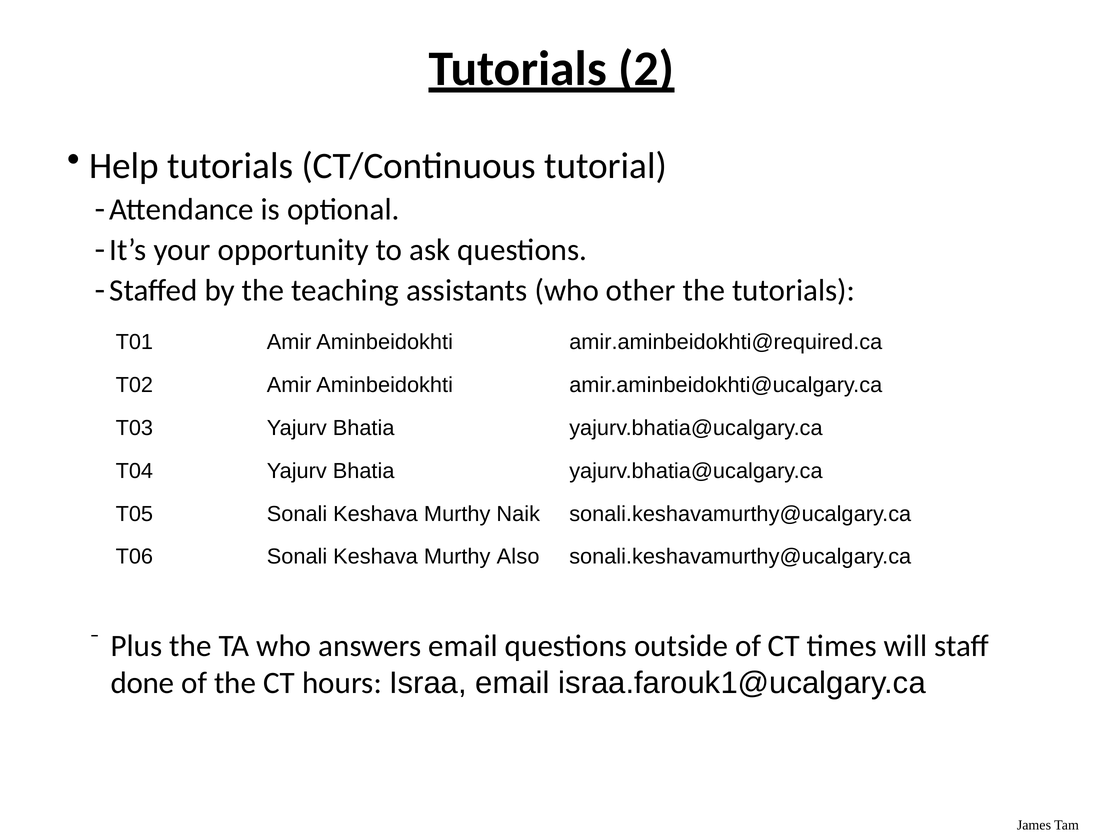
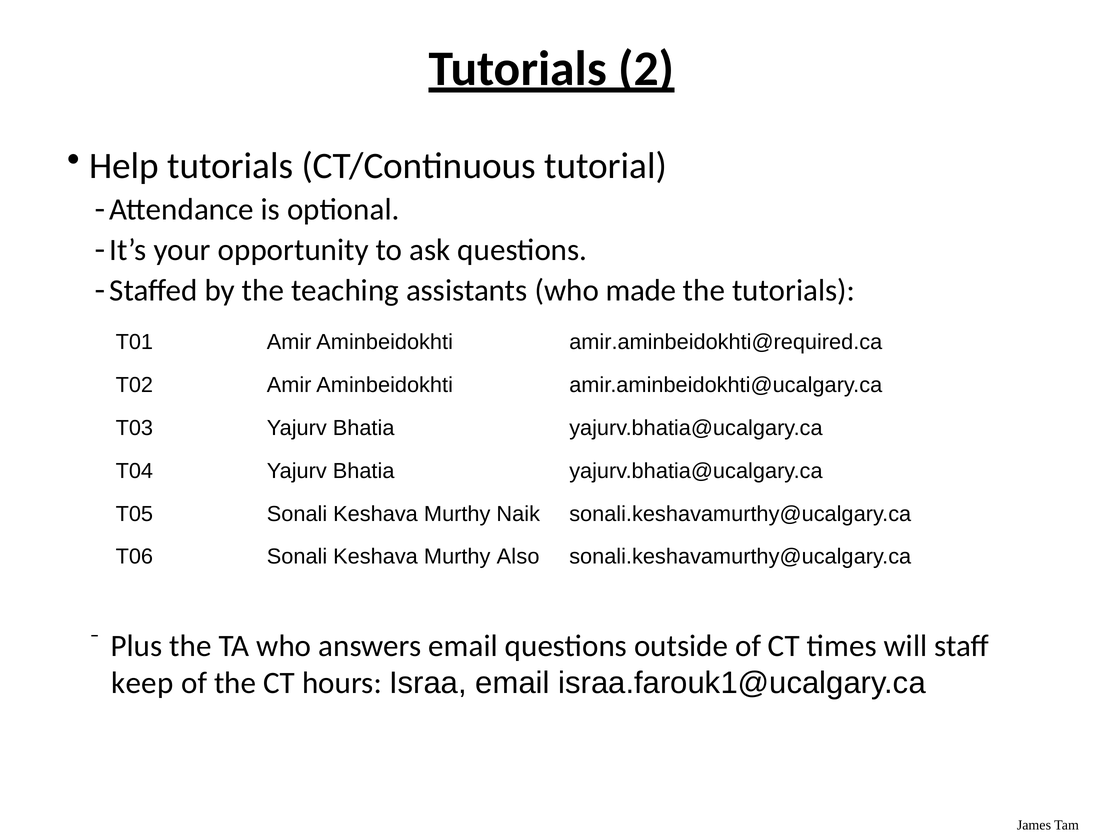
other: other -> made
done: done -> keep
